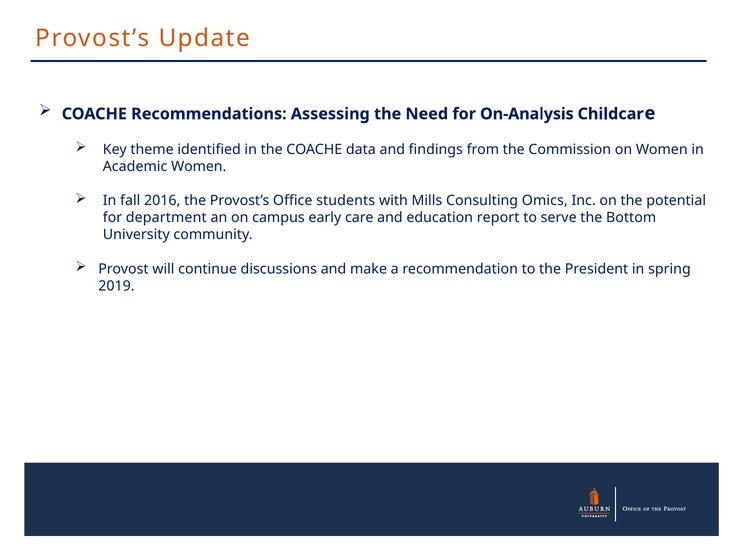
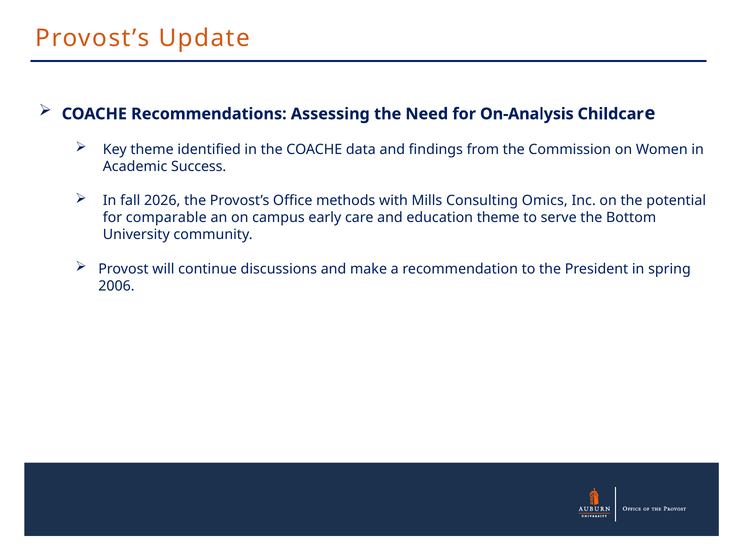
Academic Women: Women -> Success
2016: 2016 -> 2026
students: students -> methods
department: department -> comparable
education report: report -> theme
2019: 2019 -> 2006
